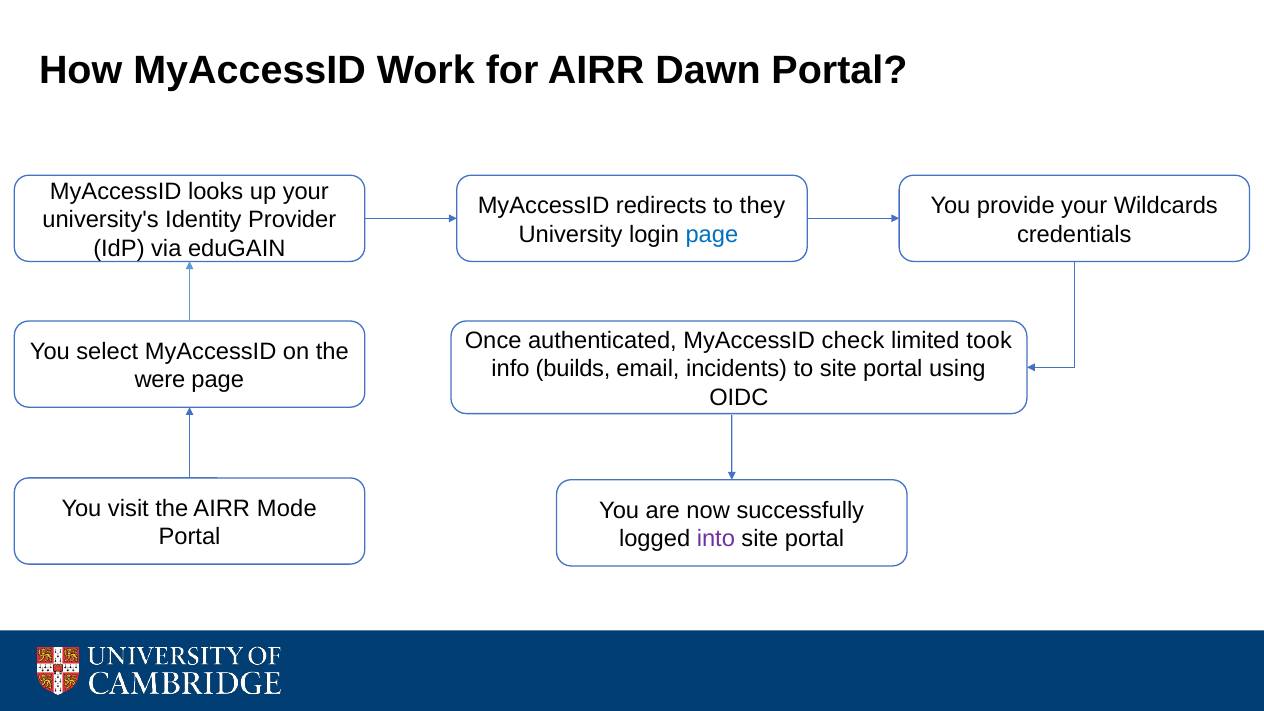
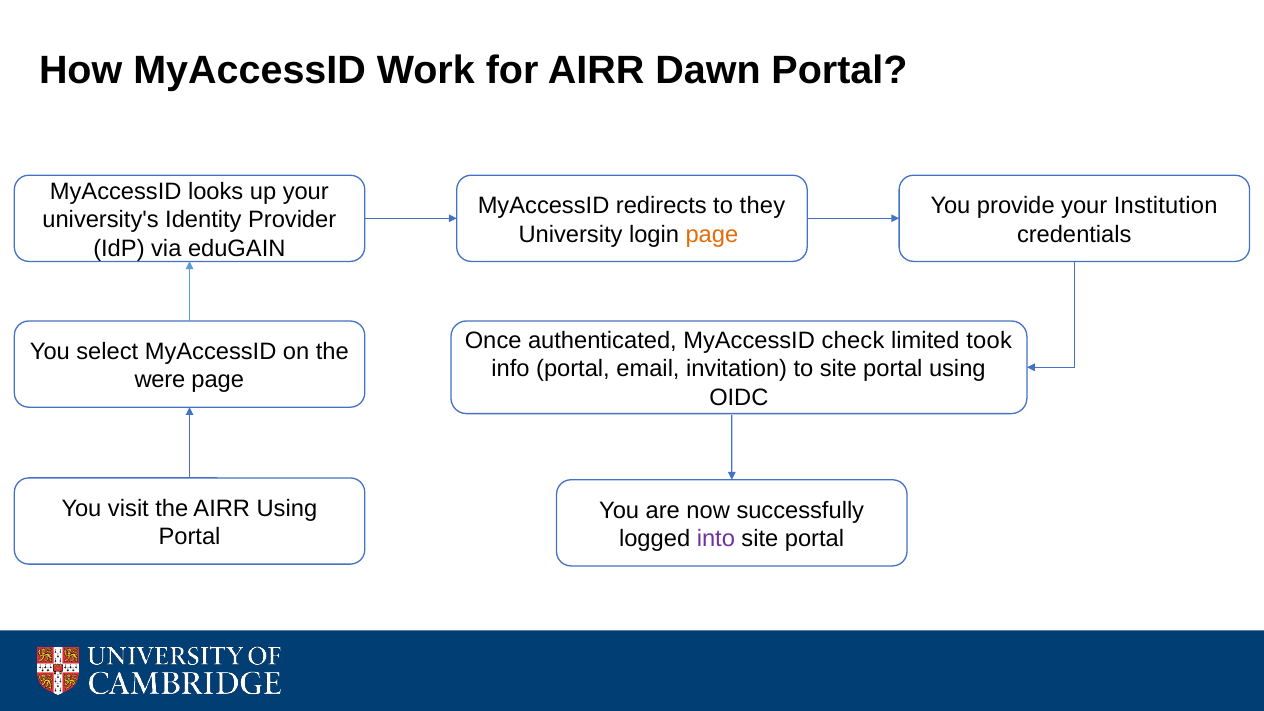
Wildcards: Wildcards -> Institution
page at (712, 234) colour: blue -> orange
info builds: builds -> portal
incidents: incidents -> invitation
AIRR Mode: Mode -> Using
